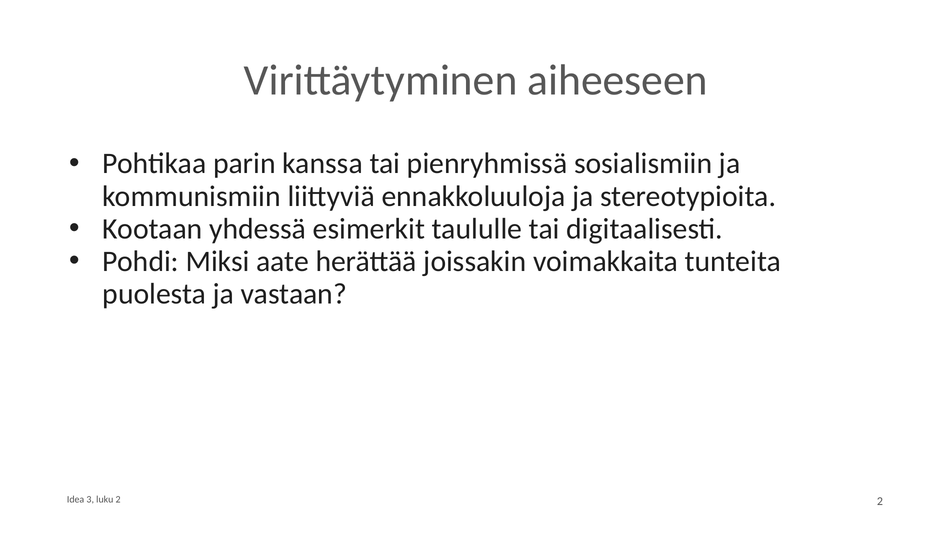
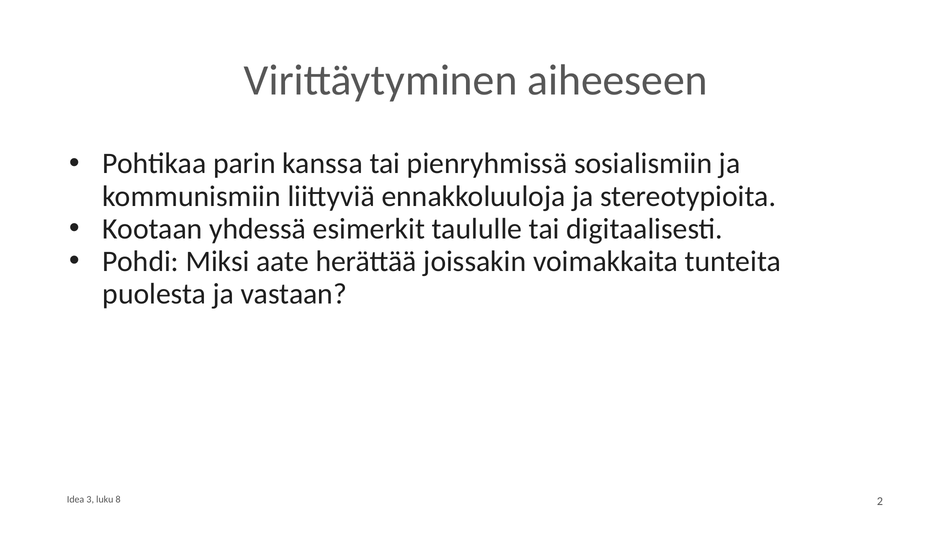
luku 2: 2 -> 8
